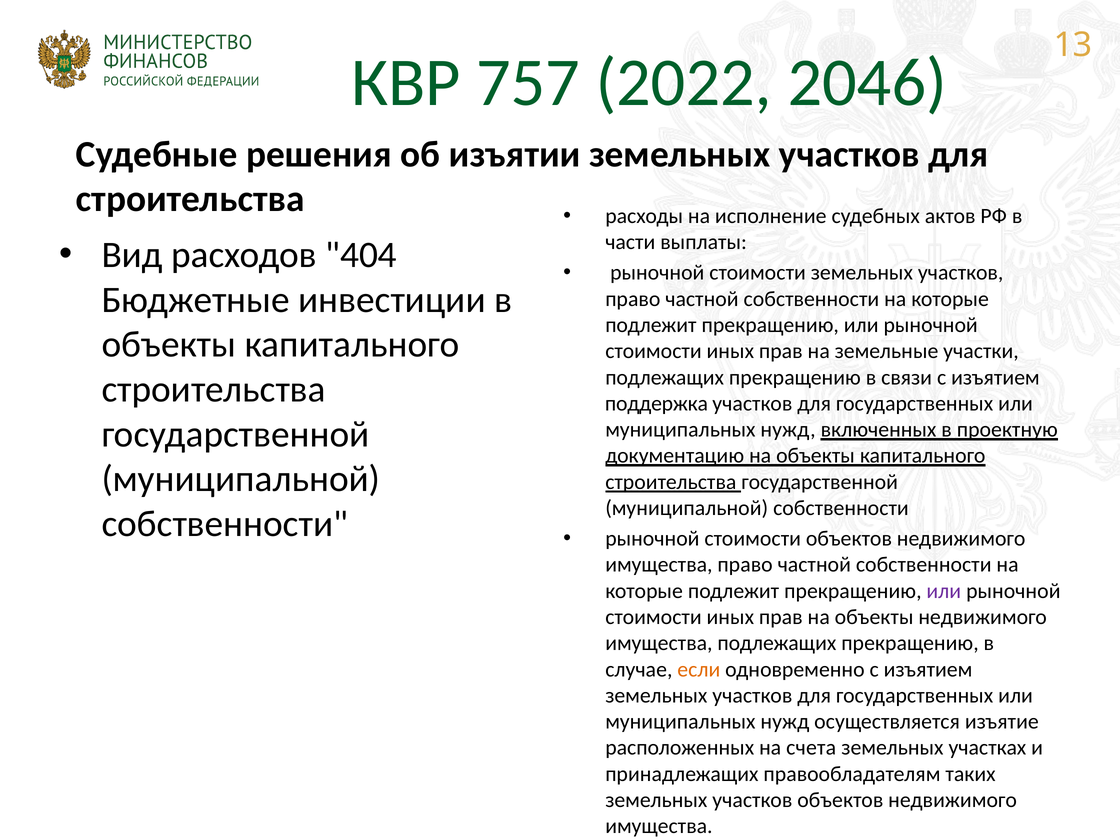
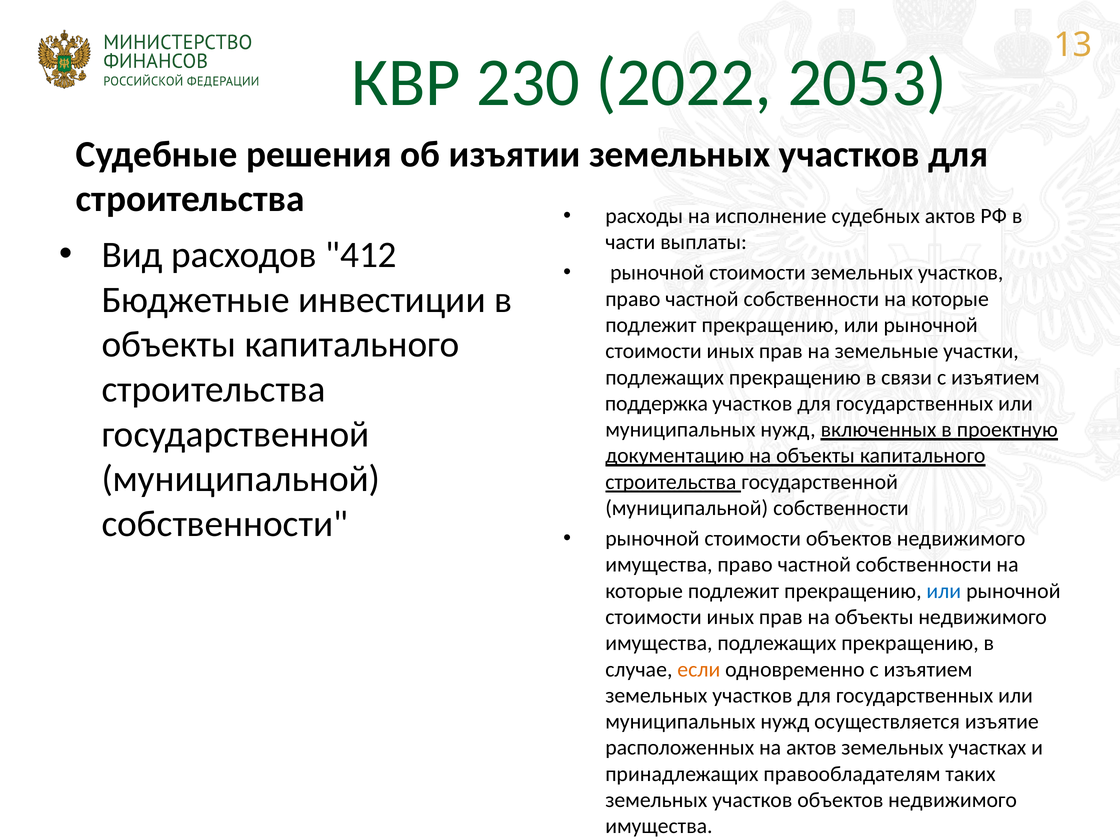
757: 757 -> 230
2046: 2046 -> 2053
404: 404 -> 412
или at (944, 591) colour: purple -> blue
на счета: счета -> актов
